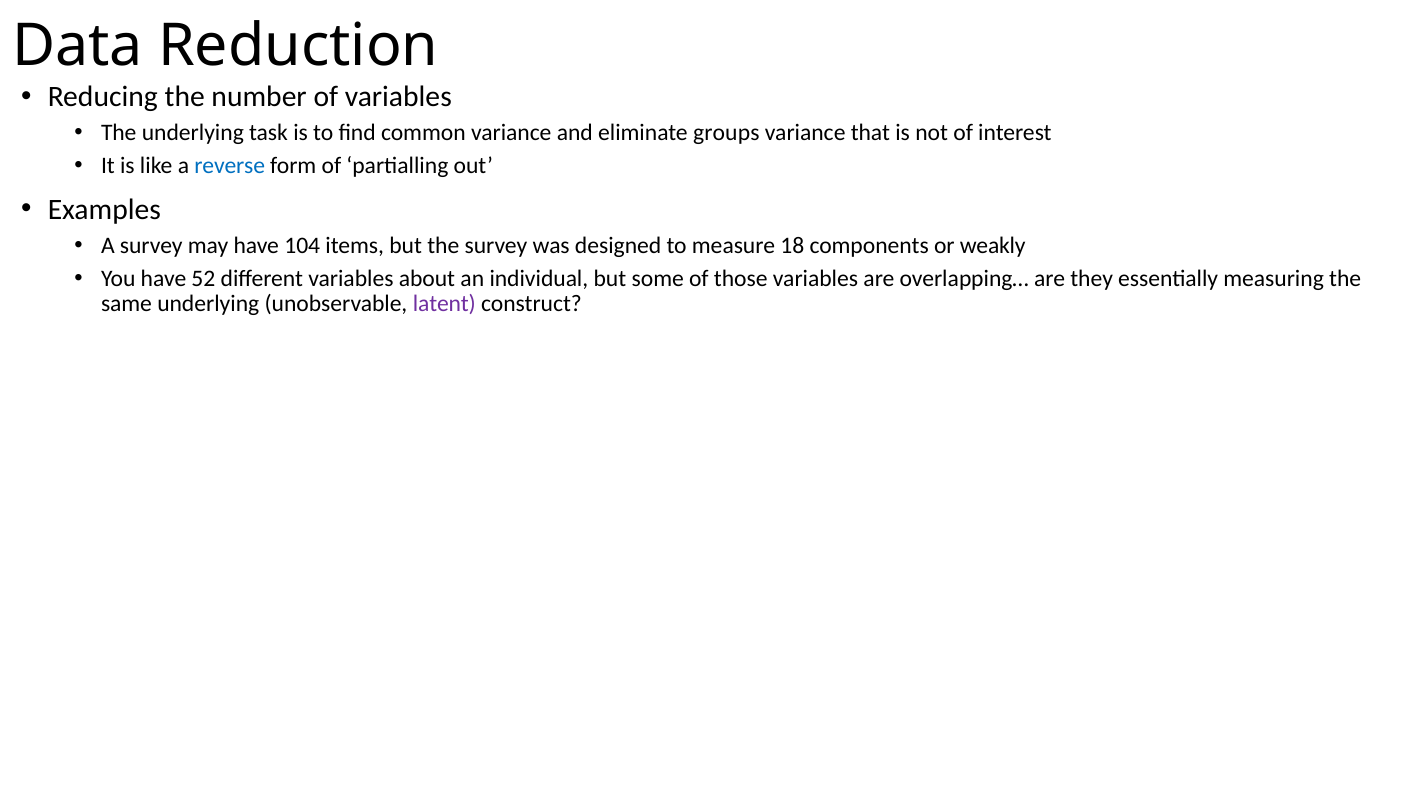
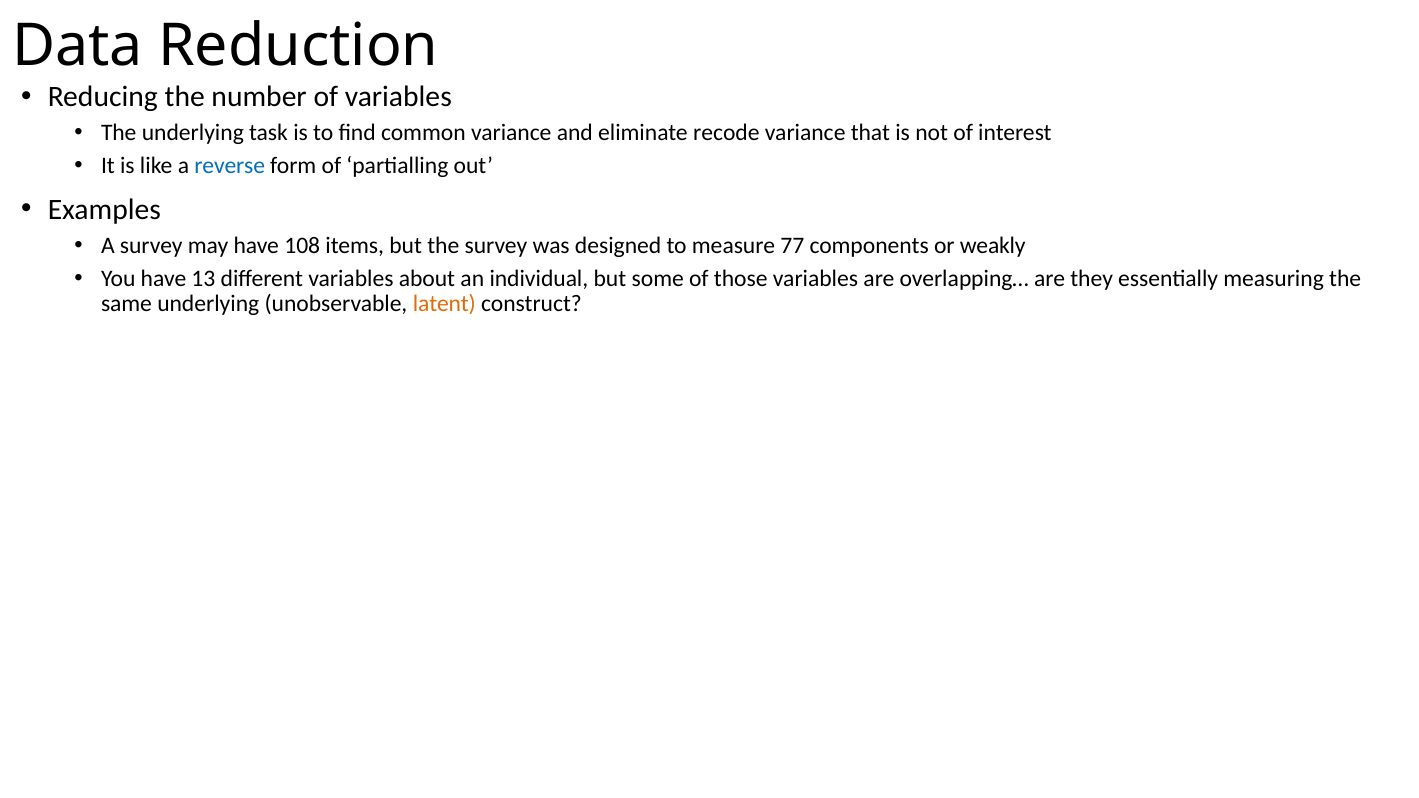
groups: groups -> recode
104: 104 -> 108
18: 18 -> 77
52: 52 -> 13
latent colour: purple -> orange
